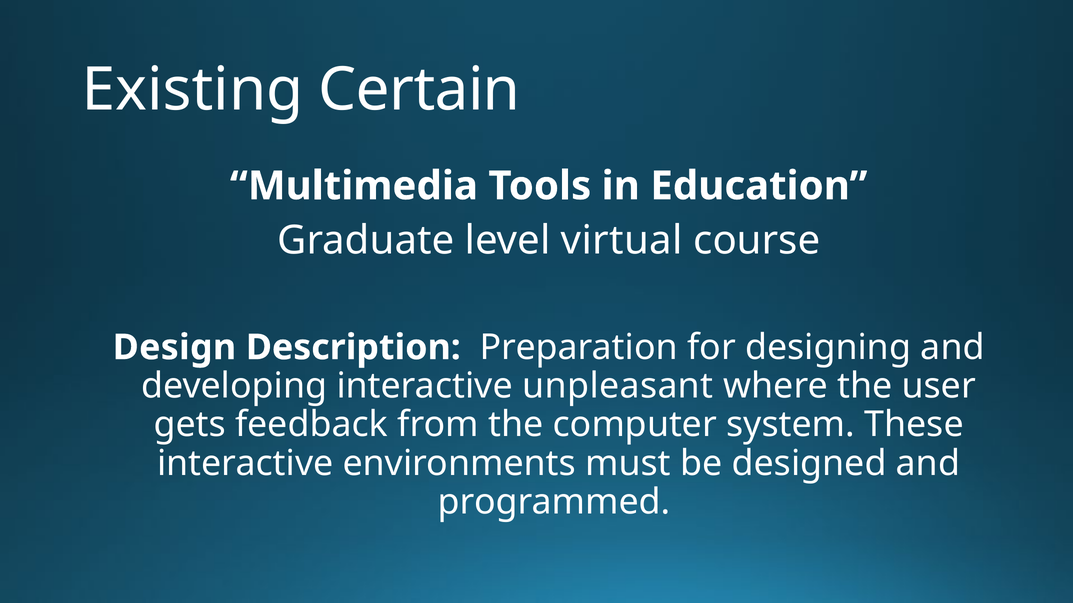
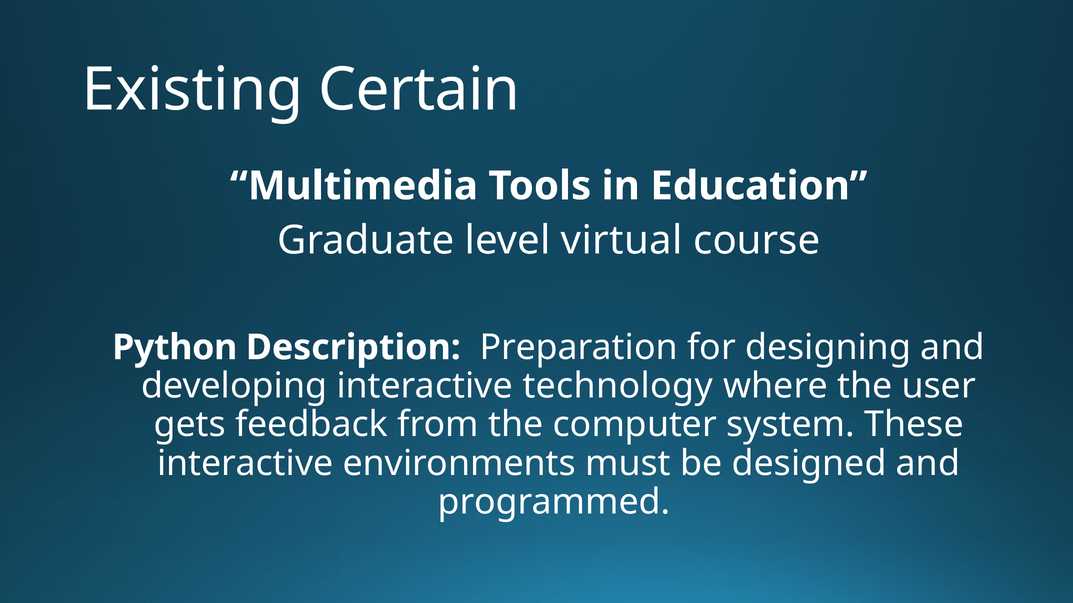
Design: Design -> Python
unpleasant: unpleasant -> technology
